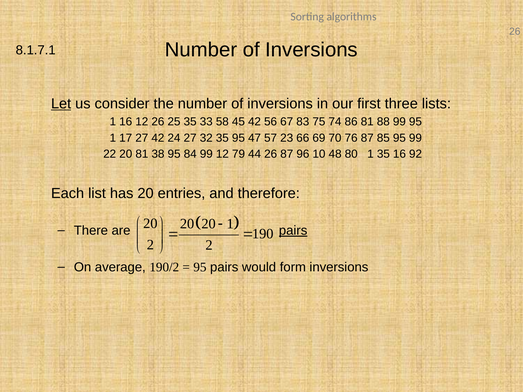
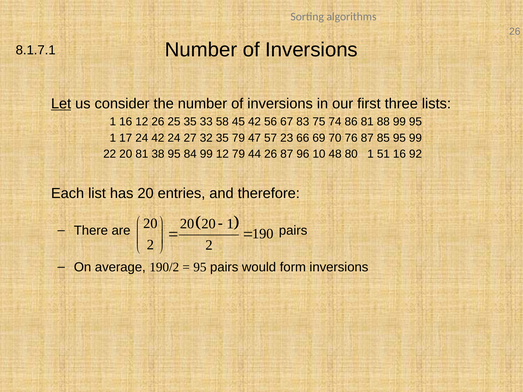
17 27: 27 -> 24
35 95: 95 -> 79
1 35: 35 -> 51
pairs at (293, 231) underline: present -> none
